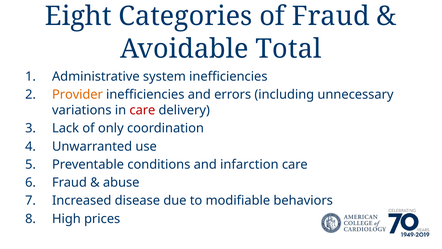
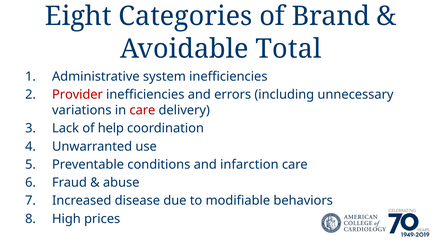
of Fraud: Fraud -> Brand
Provider colour: orange -> red
only: only -> help
